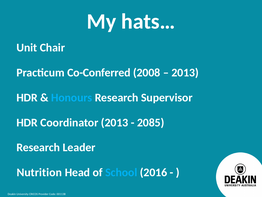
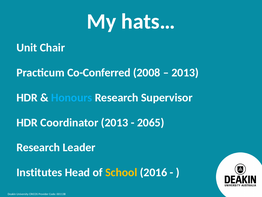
2085: 2085 -> 2065
Nutrition: Nutrition -> Institutes
School colour: light blue -> yellow
